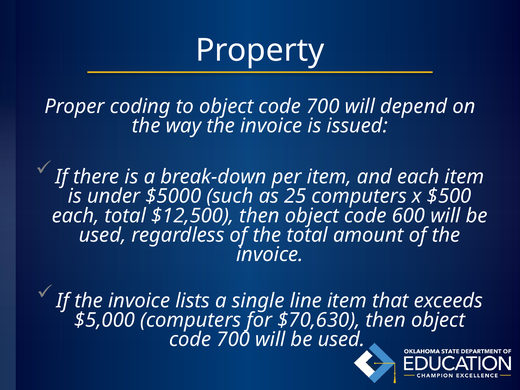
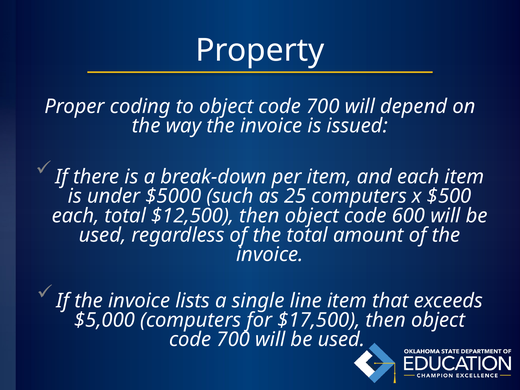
$70,630: $70,630 -> $17,500
